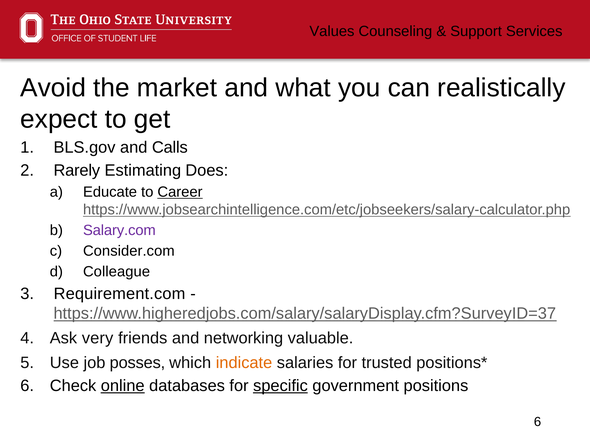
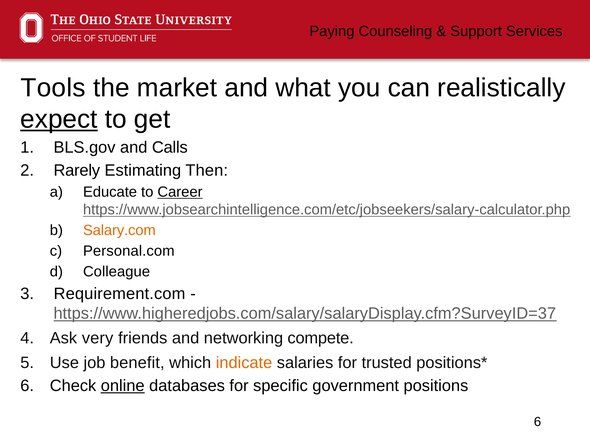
Values: Values -> Paying
Avoid: Avoid -> Tools
expect underline: none -> present
Does: Does -> Then
Salary.com colour: purple -> orange
Consider.com: Consider.com -> Personal.com
valuable: valuable -> compete
posses: posses -> benefit
specific underline: present -> none
